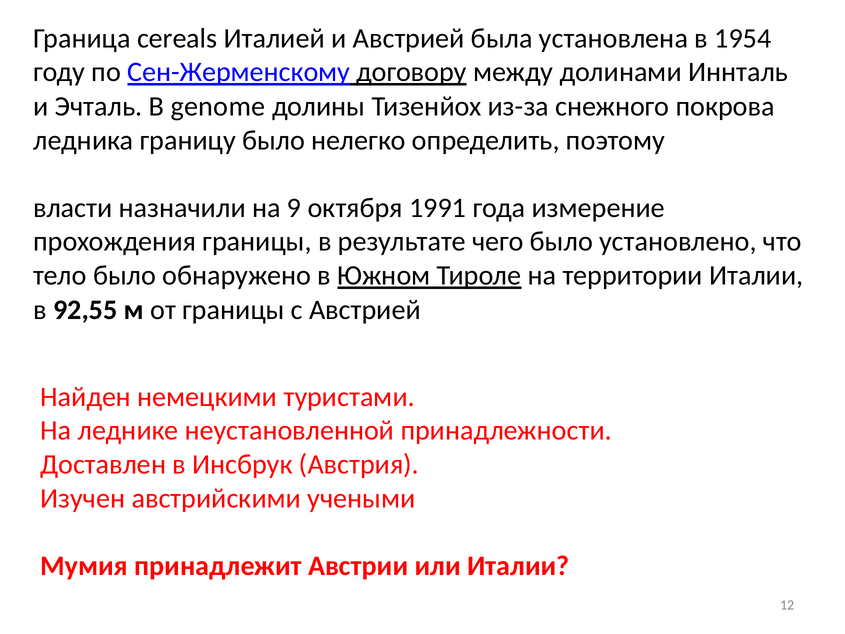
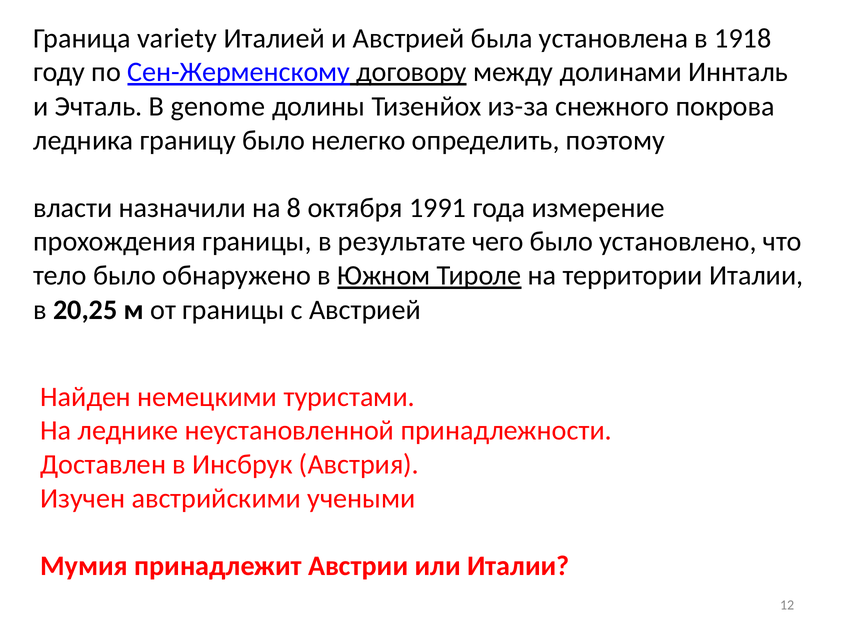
cereals: cereals -> variety
1954: 1954 -> 1918
9: 9 -> 8
92,55: 92,55 -> 20,25
